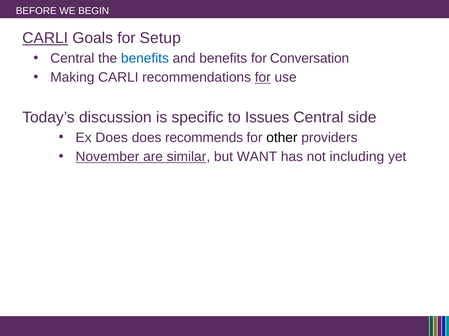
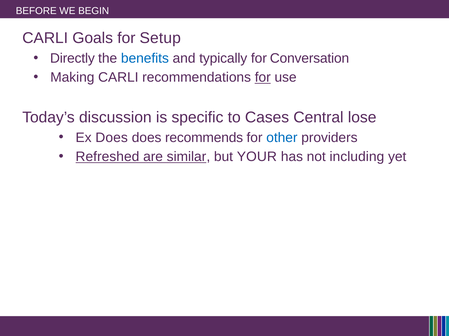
CARLI at (45, 38) underline: present -> none
Central at (72, 58): Central -> Directly
and benefits: benefits -> typically
Issues: Issues -> Cases
side: side -> lose
other colour: black -> blue
November: November -> Refreshed
WANT: WANT -> YOUR
